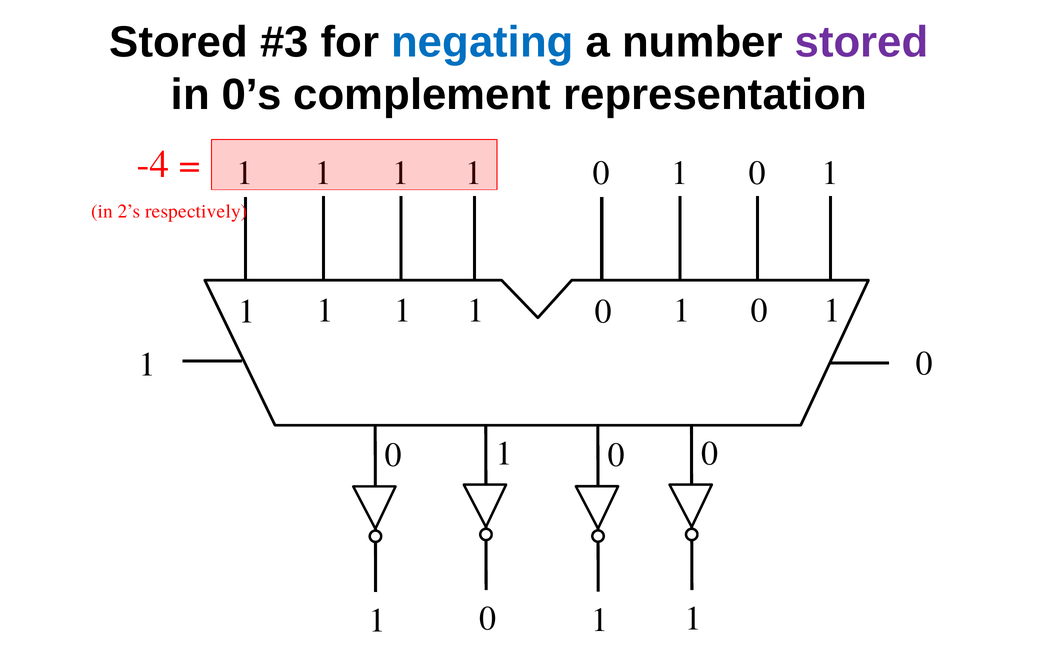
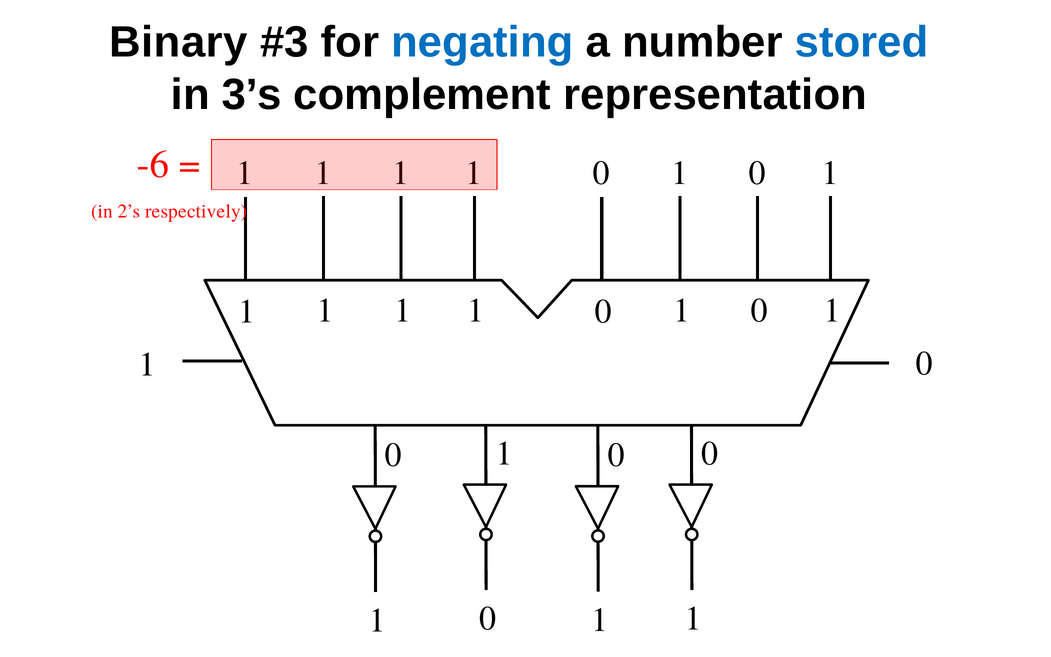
Stored at (179, 42): Stored -> Binary
stored at (862, 42) colour: purple -> blue
0’s: 0’s -> 3’s
-4: -4 -> -6
